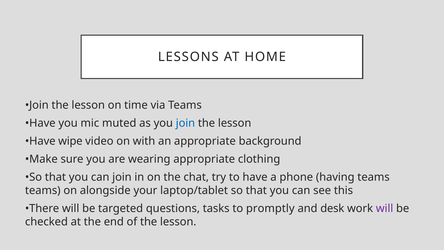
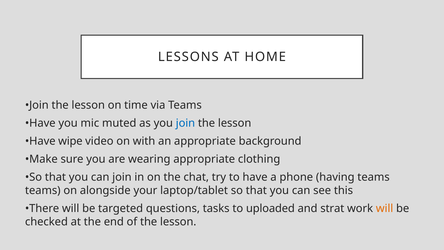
promptly: promptly -> uploaded
desk: desk -> strat
will at (385, 208) colour: purple -> orange
